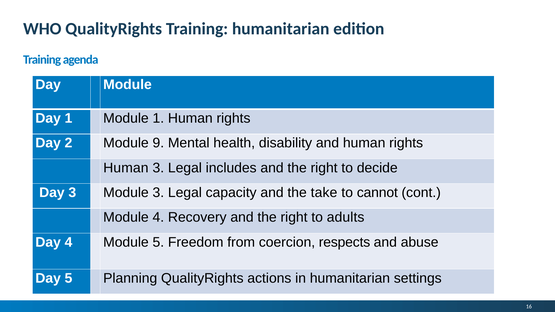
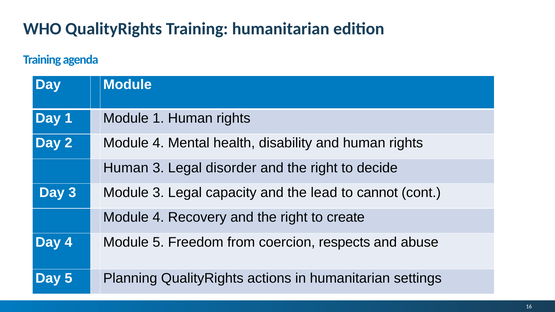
2 Module 9: 9 -> 4
includes: includes -> disorder
take: take -> lead
adults: adults -> create
